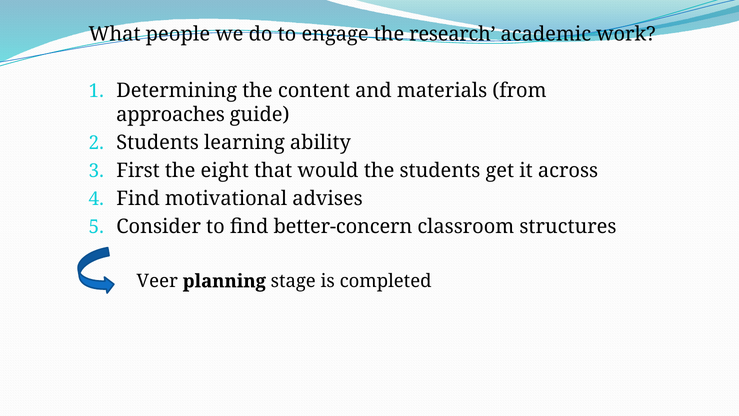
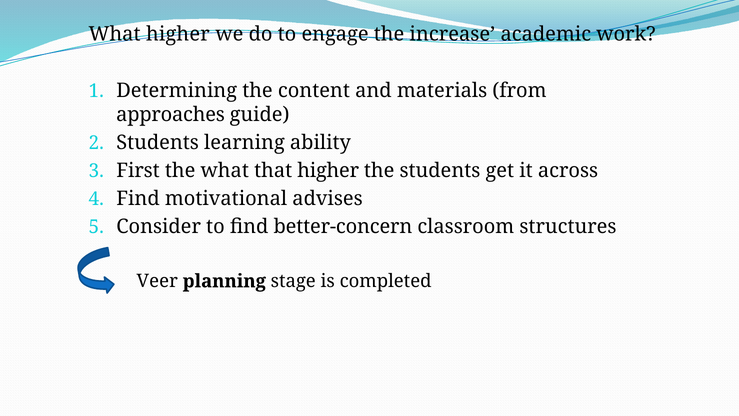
What people: people -> higher
research: research -> increase
the eight: eight -> what
that would: would -> higher
